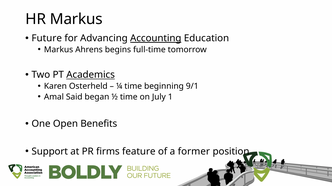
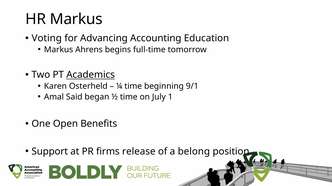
Future: Future -> Voting
Accounting underline: present -> none
feature: feature -> release
former: former -> belong
